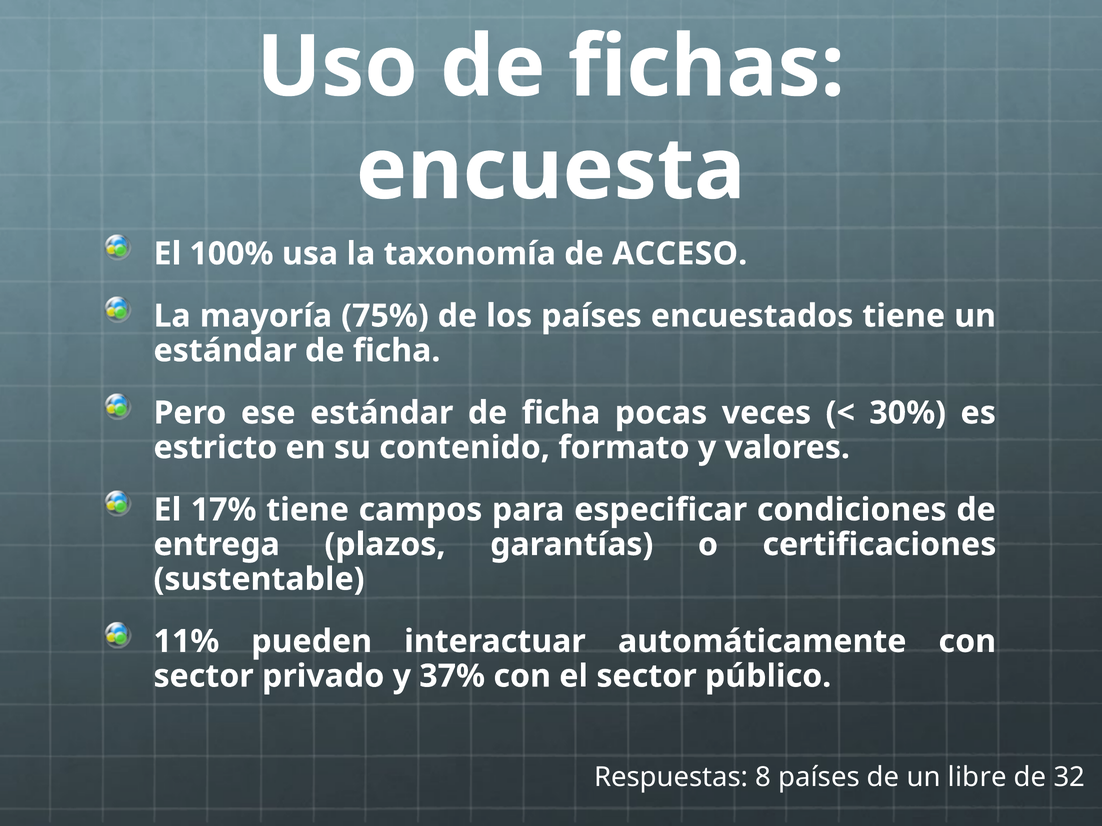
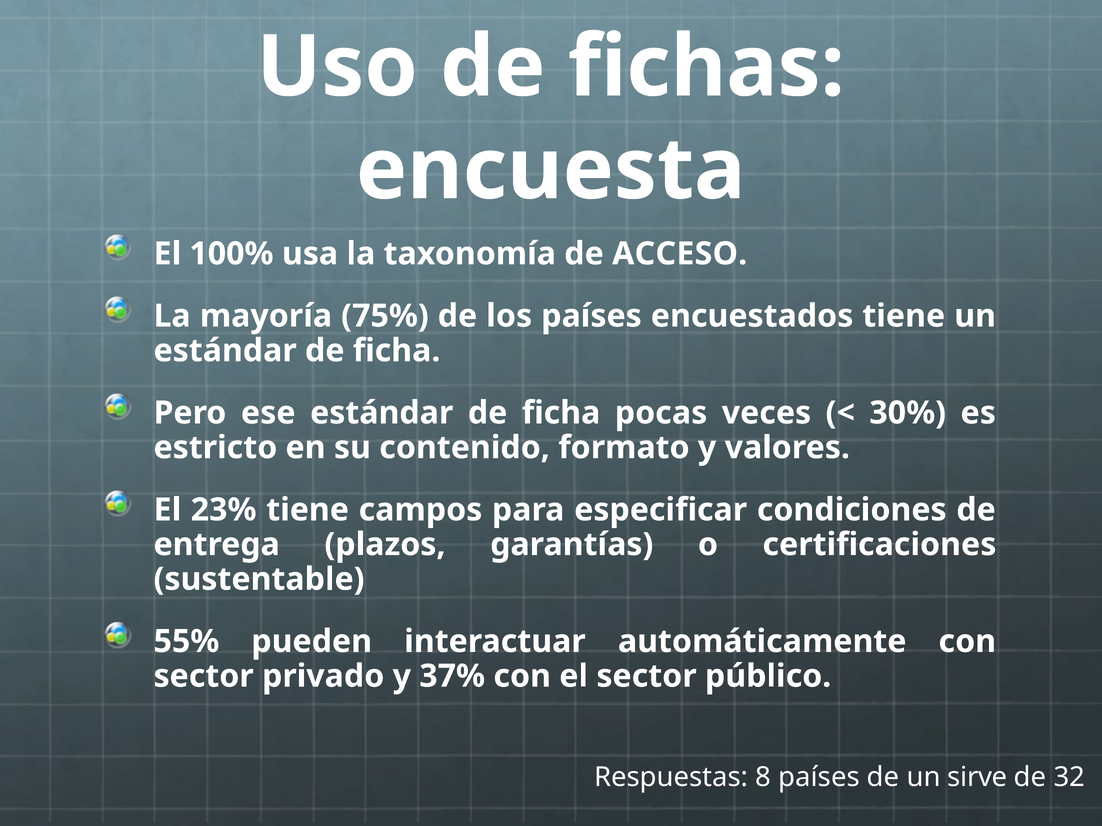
17%: 17% -> 23%
11%: 11% -> 55%
libre: libre -> sirve
